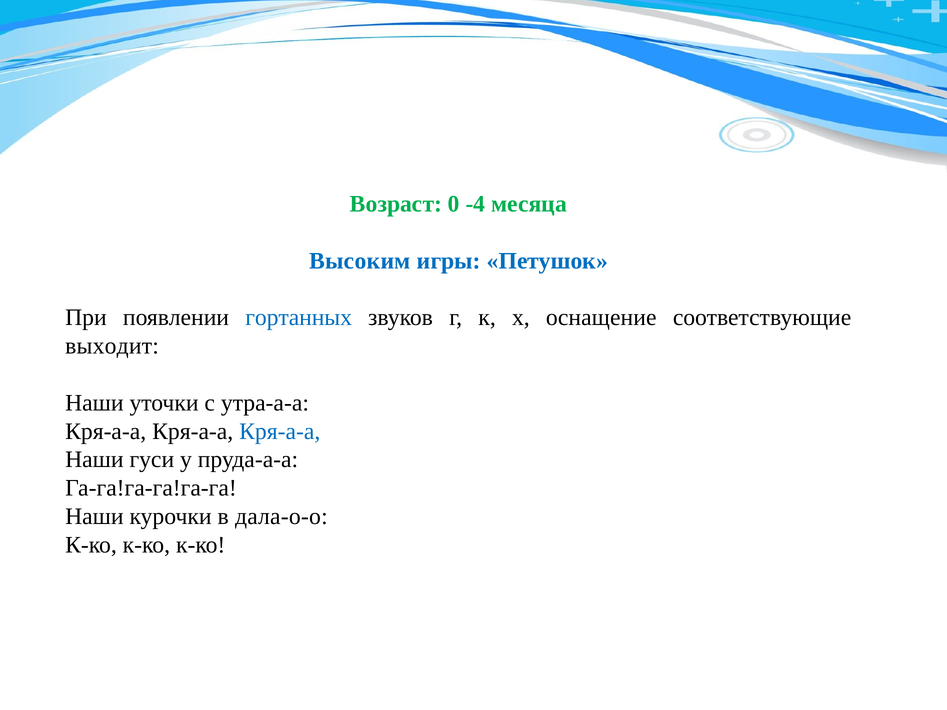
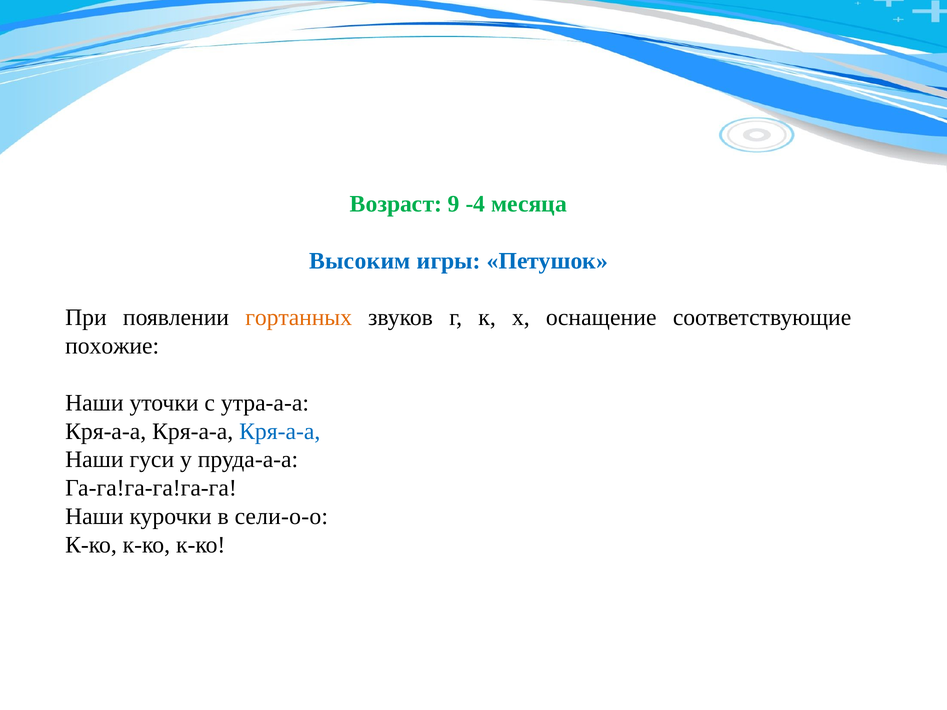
0: 0 -> 9
гортанных colour: blue -> orange
выходит: выходит -> похожие
дала-о-о: дала-о-о -> сели-о-о
